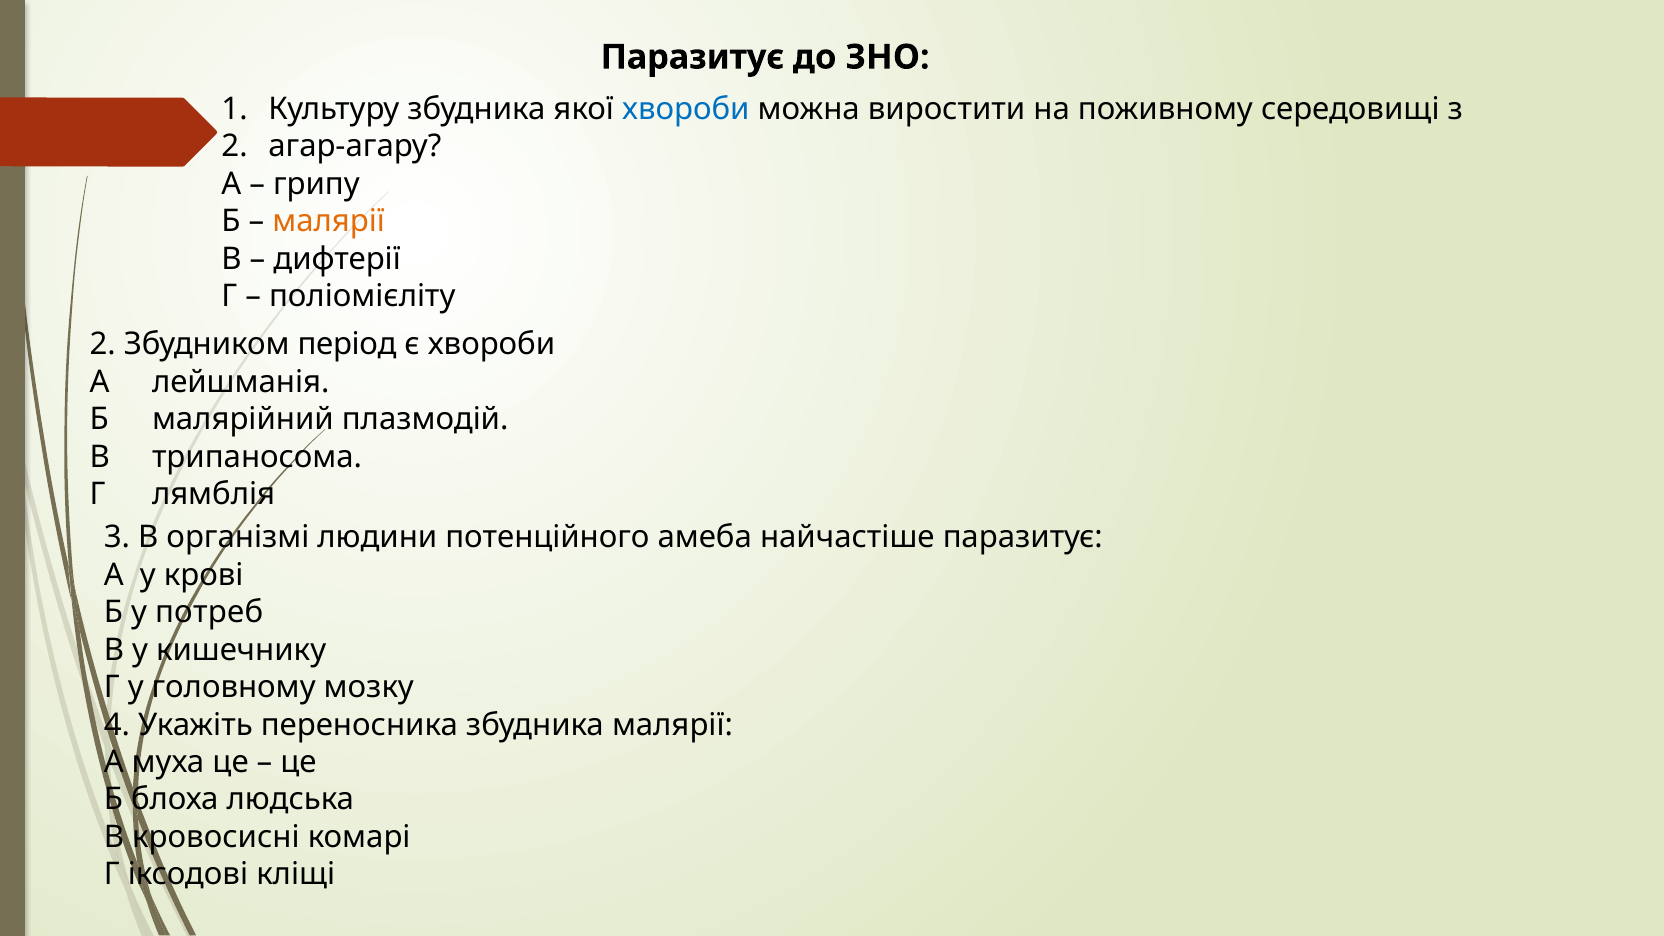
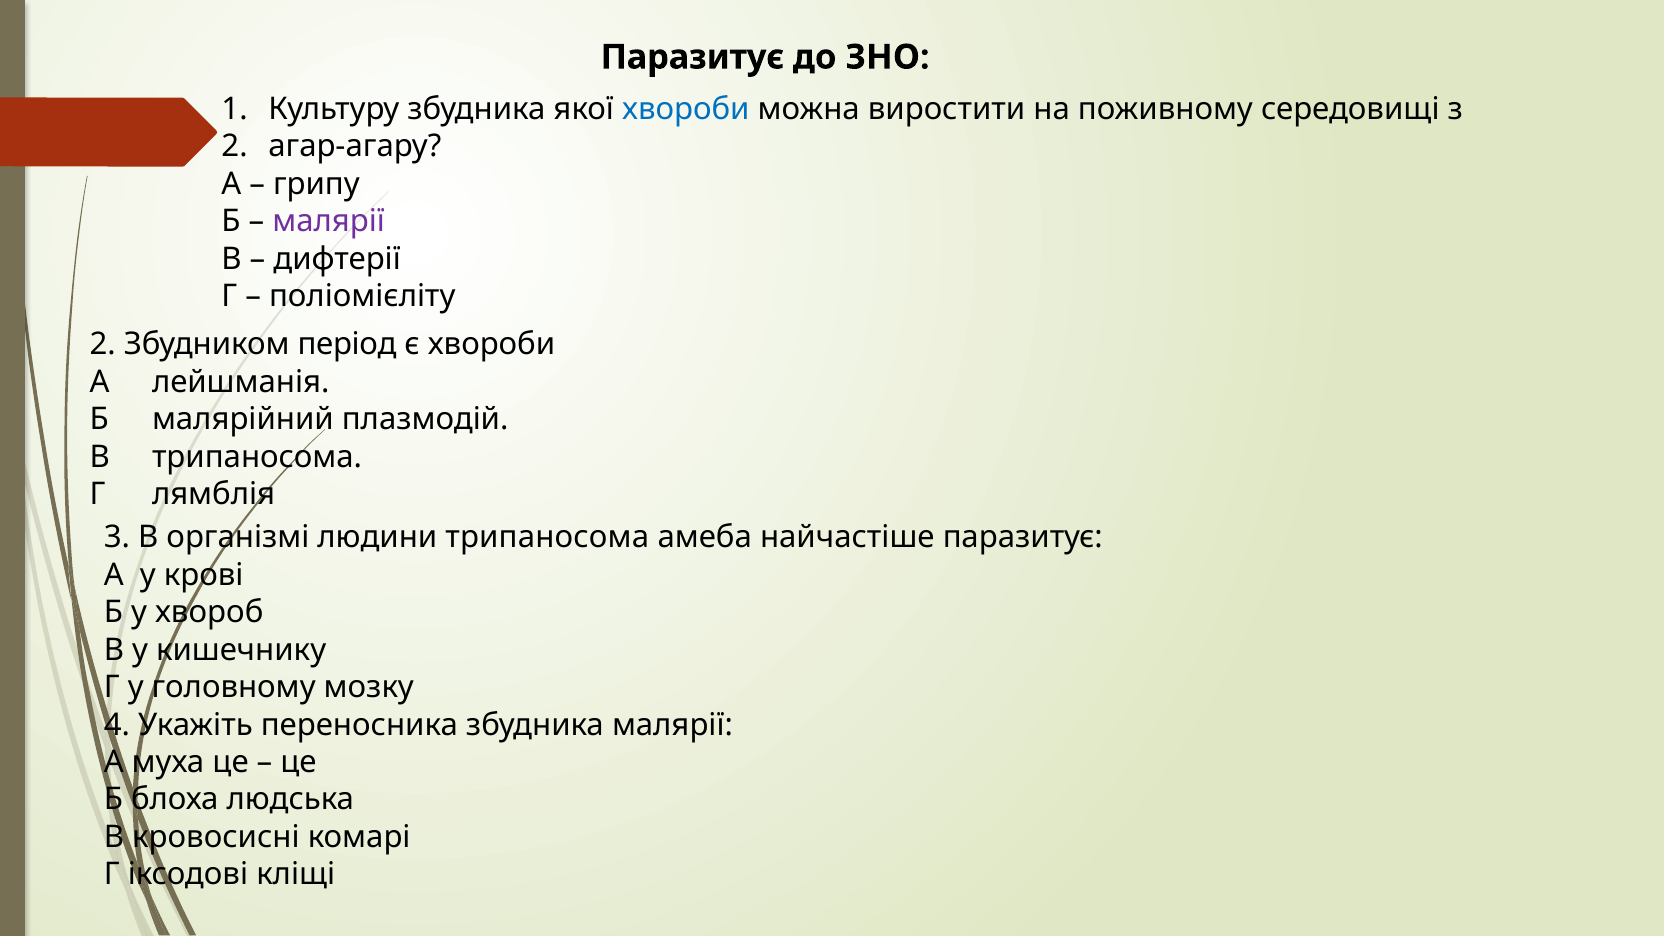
малярії at (329, 222) colour: orange -> purple
людини потенційного: потенційного -> трипаносома
потреб: потреб -> хвороб
